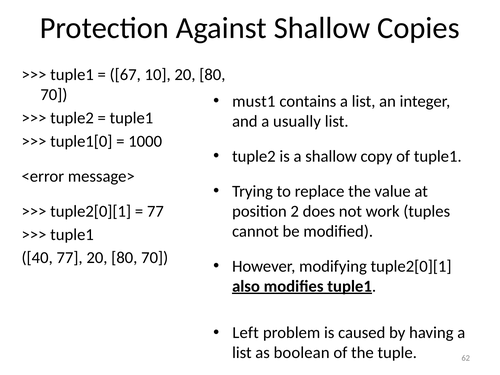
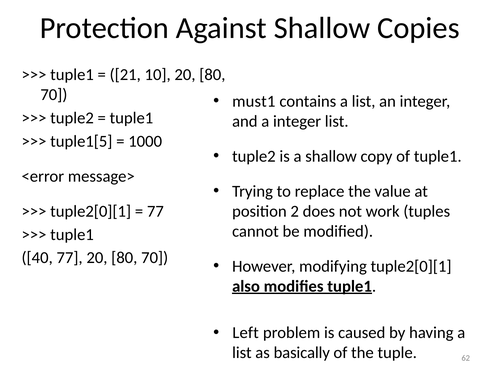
67: 67 -> 21
a usually: usually -> integer
tuple1[0: tuple1[0 -> tuple1[5
boolean: boolean -> basically
